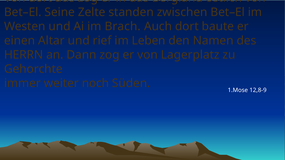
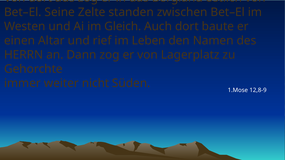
Brach: Brach -> Gleich
noch: noch -> nicht
